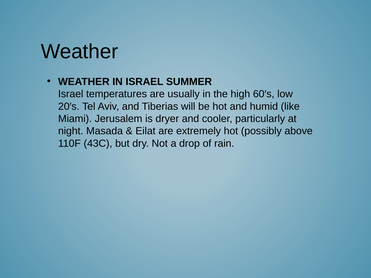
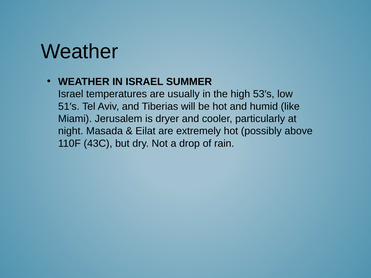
60′s: 60′s -> 53′s
20′s: 20′s -> 51′s
